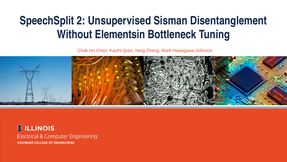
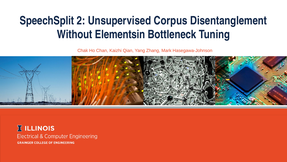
Sisman: Sisman -> Corpus
